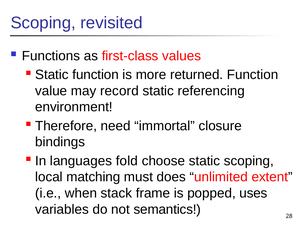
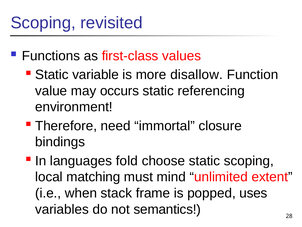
Static function: function -> variable
returned: returned -> disallow
record: record -> occurs
does: does -> mind
